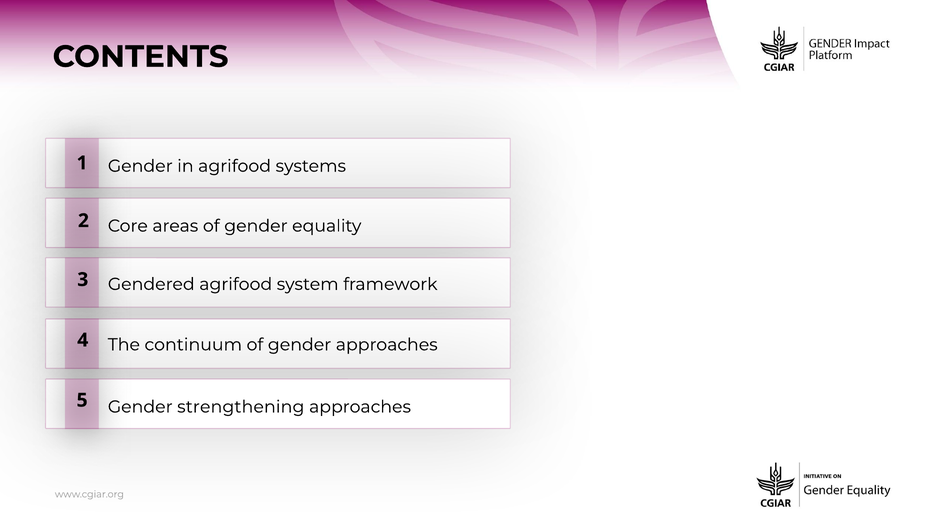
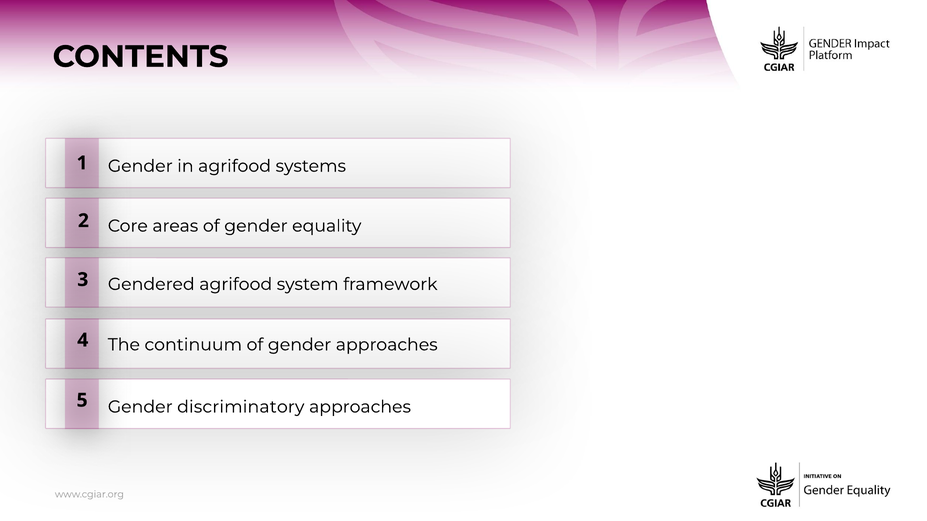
strengthening: strengthening -> discriminatory
